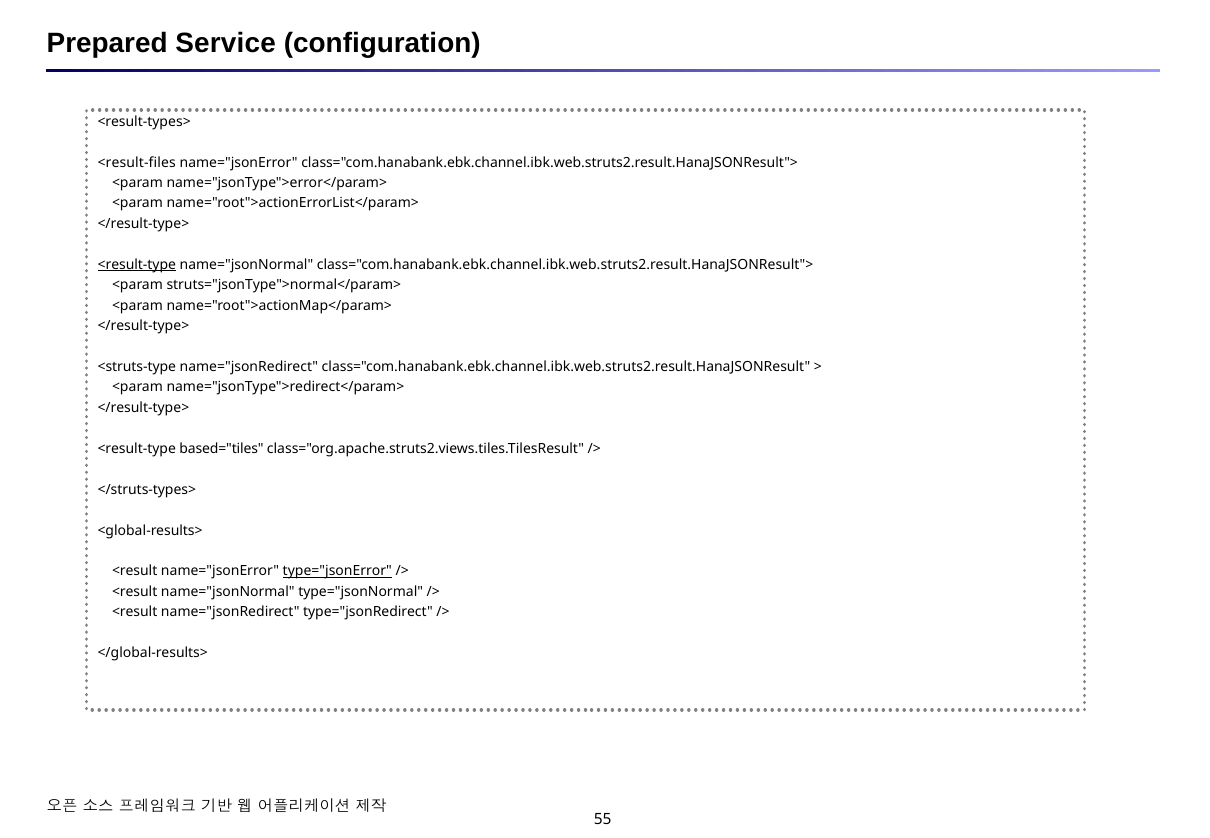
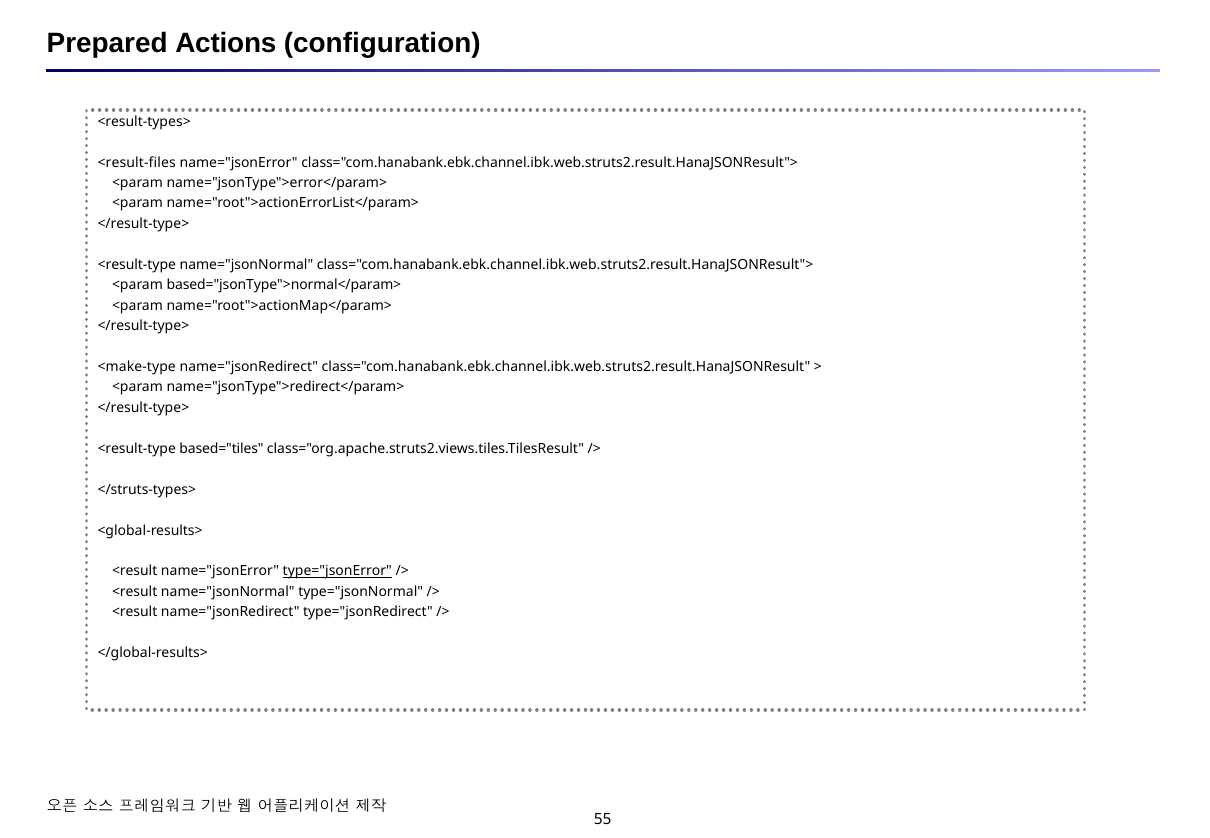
Service: Service -> Actions
<result-type at (137, 265) underline: present -> none
struts="jsonType">normal</param>: struts="jsonType">normal</param> -> based="jsonType">normal</param>
<struts-type: <struts-type -> <make-type
